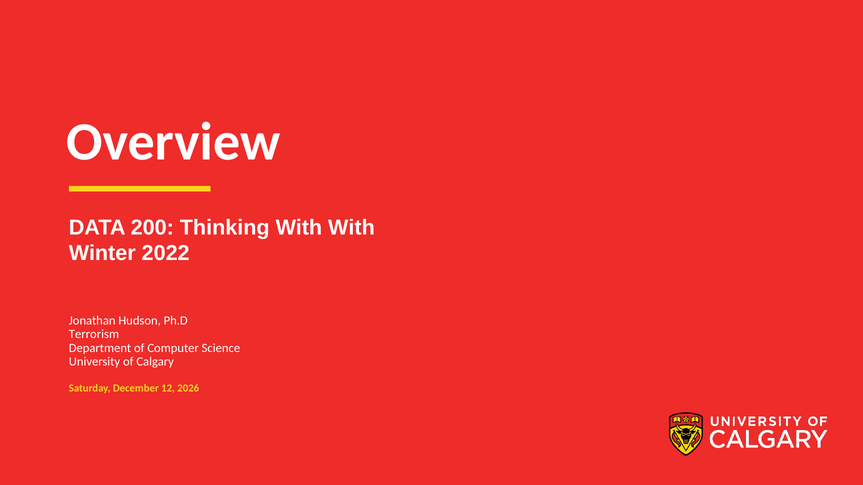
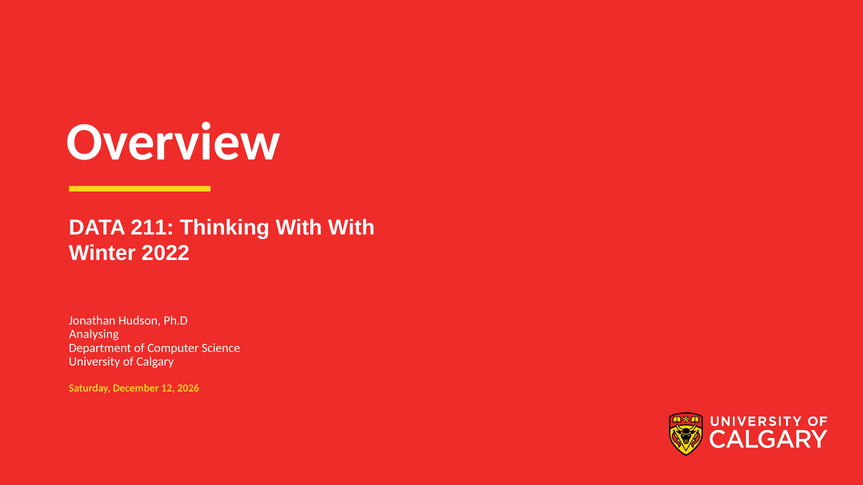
200: 200 -> 211
Terrorism: Terrorism -> Analysing
